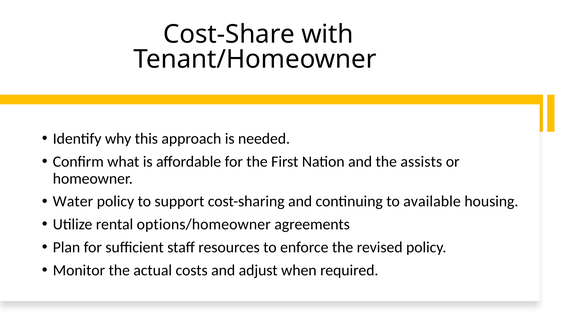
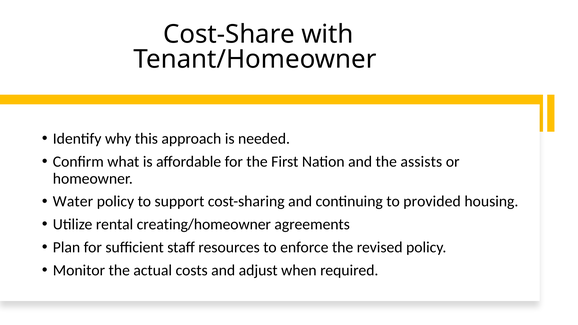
available: available -> provided
options/homeowner: options/homeowner -> creating/homeowner
